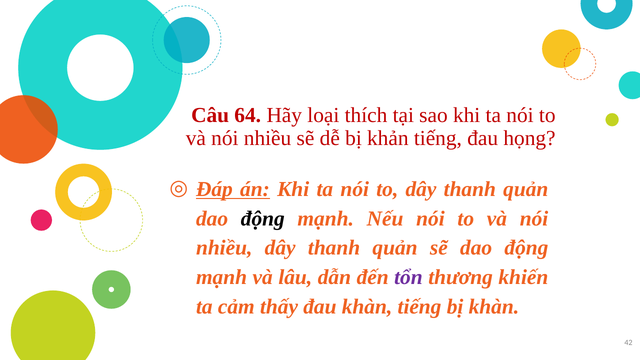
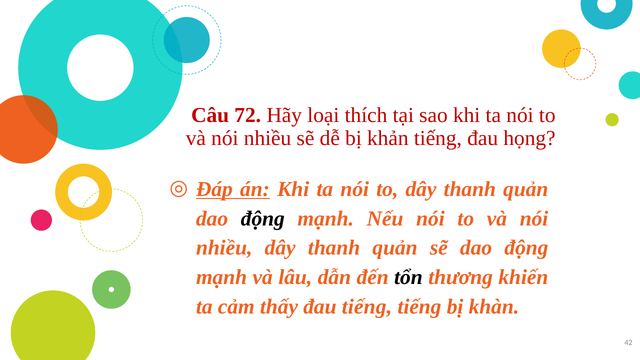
64: 64 -> 72
tổn colour: purple -> black
đau khàn: khàn -> tiếng
